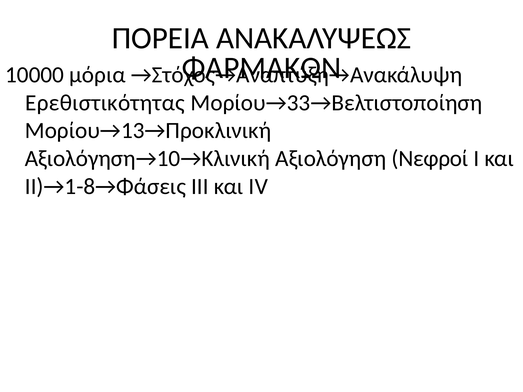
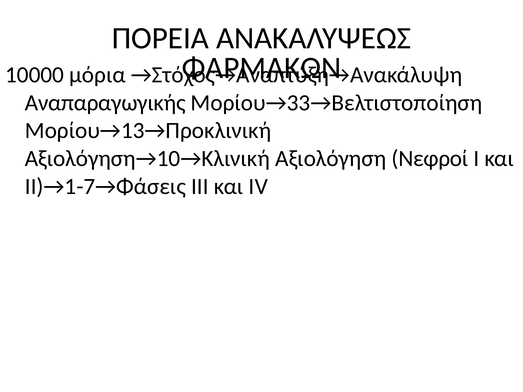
Ερεθιστικότητας: Ερεθιστικότητας -> Αναπαραγωγικής
ΙΙ)→1-8→Φάσεις: ΙΙ)→1-8→Φάσεις -> ΙΙ)→1-7→Φάσεις
